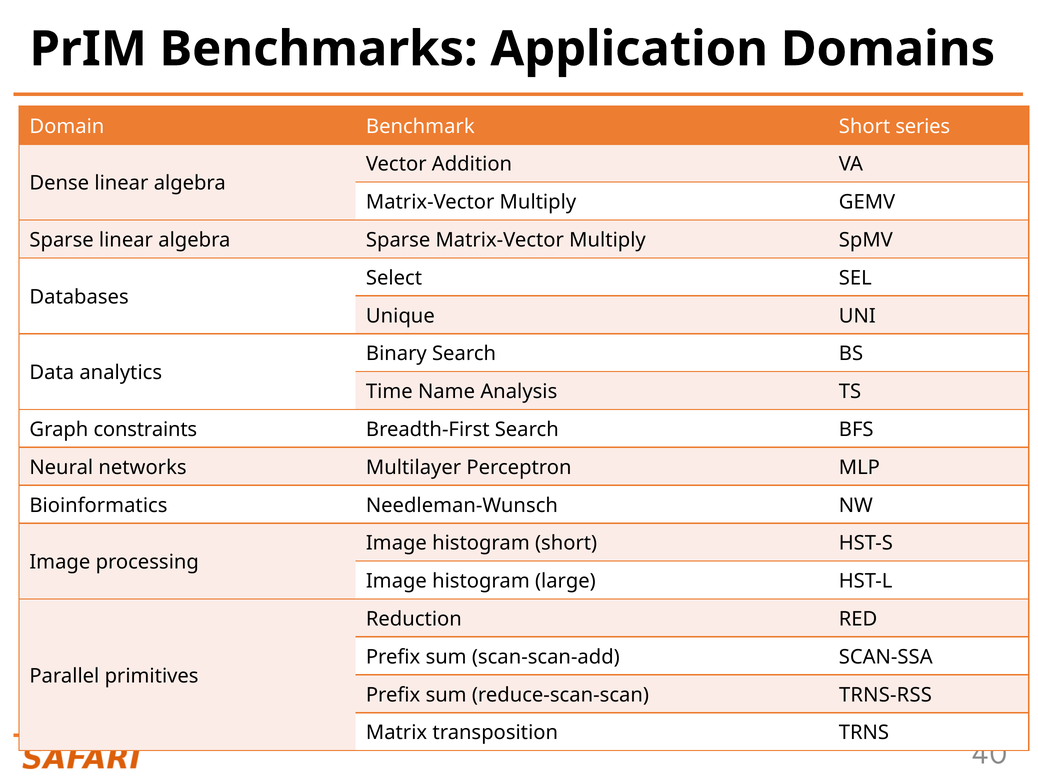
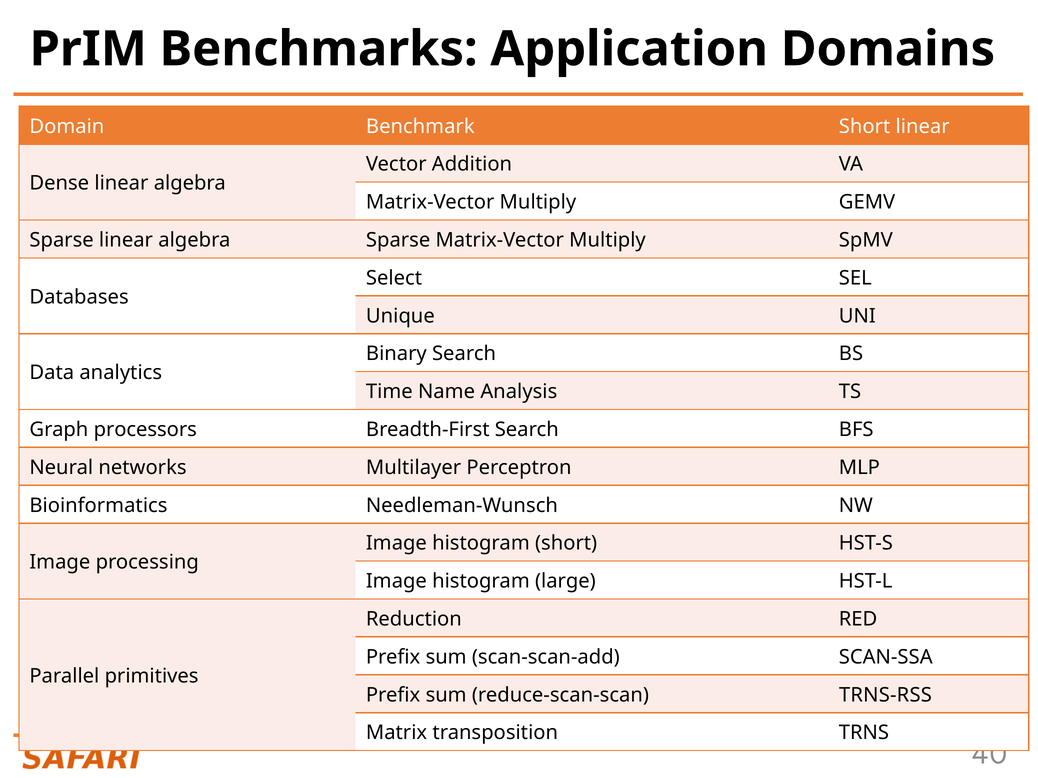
Short series: series -> linear
constraints: constraints -> processors
